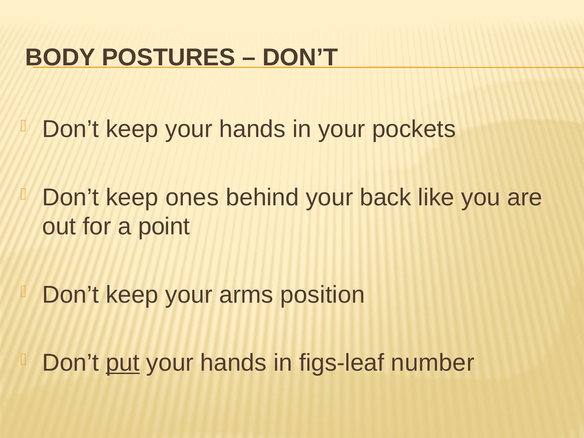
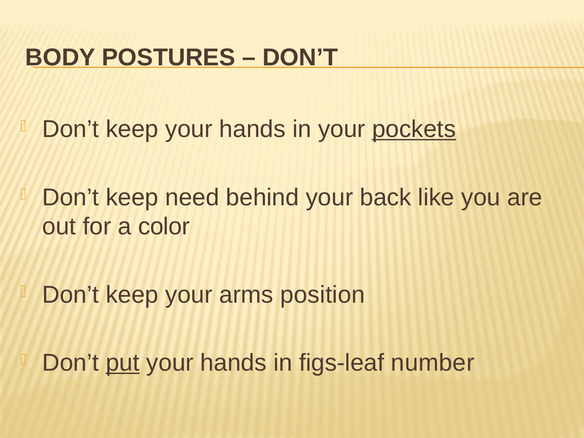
pockets underline: none -> present
ones: ones -> need
point: point -> color
